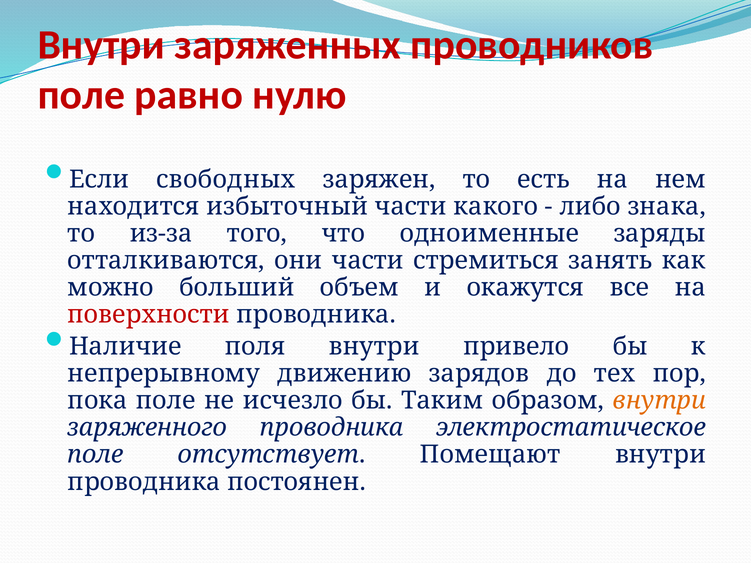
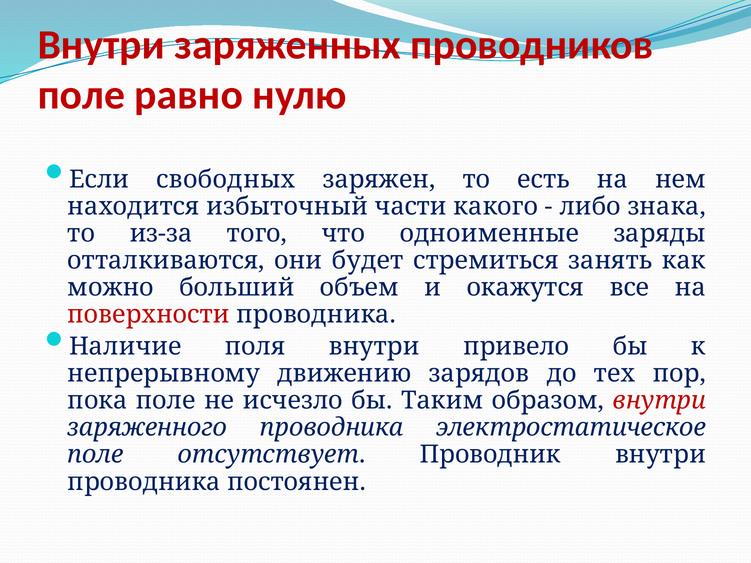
они части: части -> будет
внутри at (659, 401) colour: orange -> red
Помещают: Помещают -> Проводник
